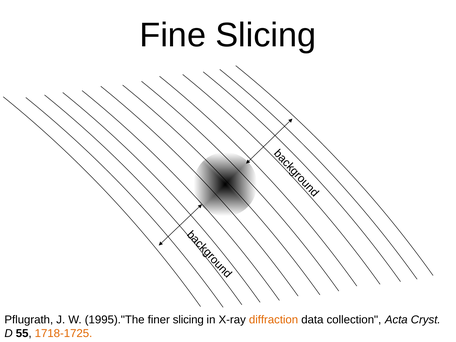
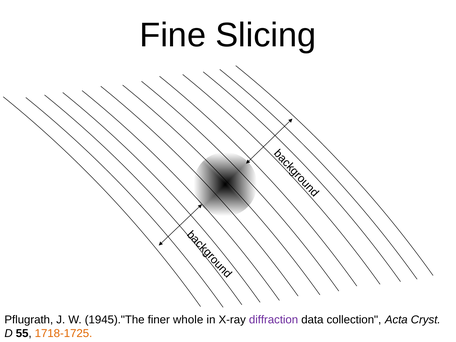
1995)."The: 1995)."The -> 1945)."The
finer slicing: slicing -> whole
diffraction colour: orange -> purple
